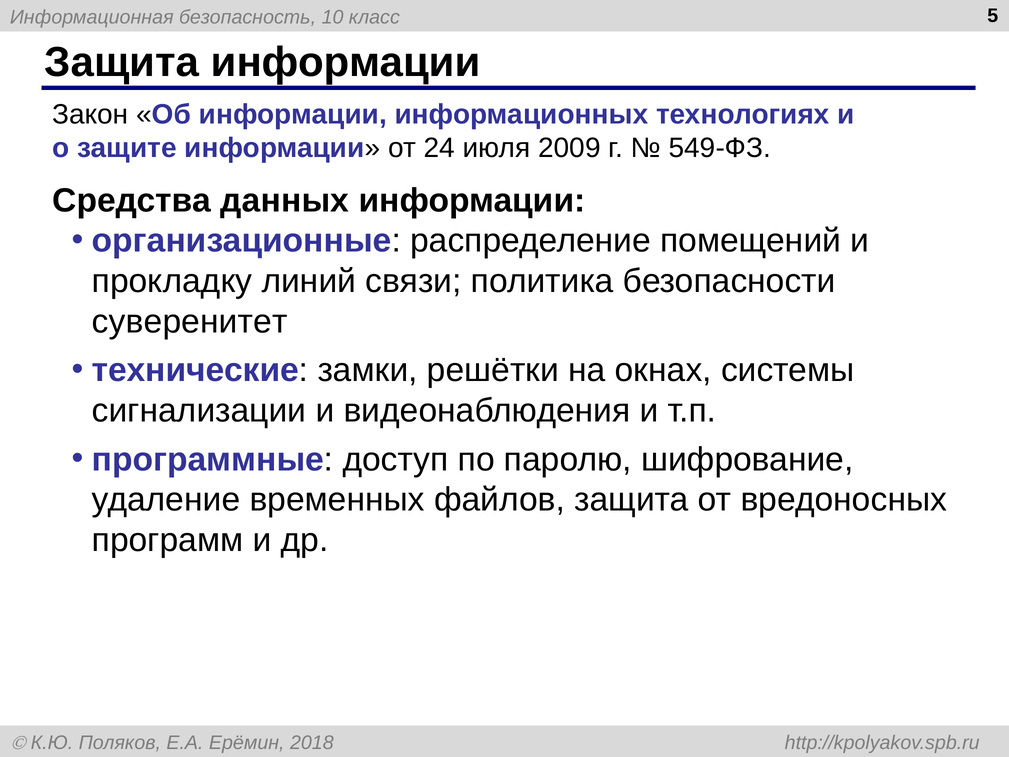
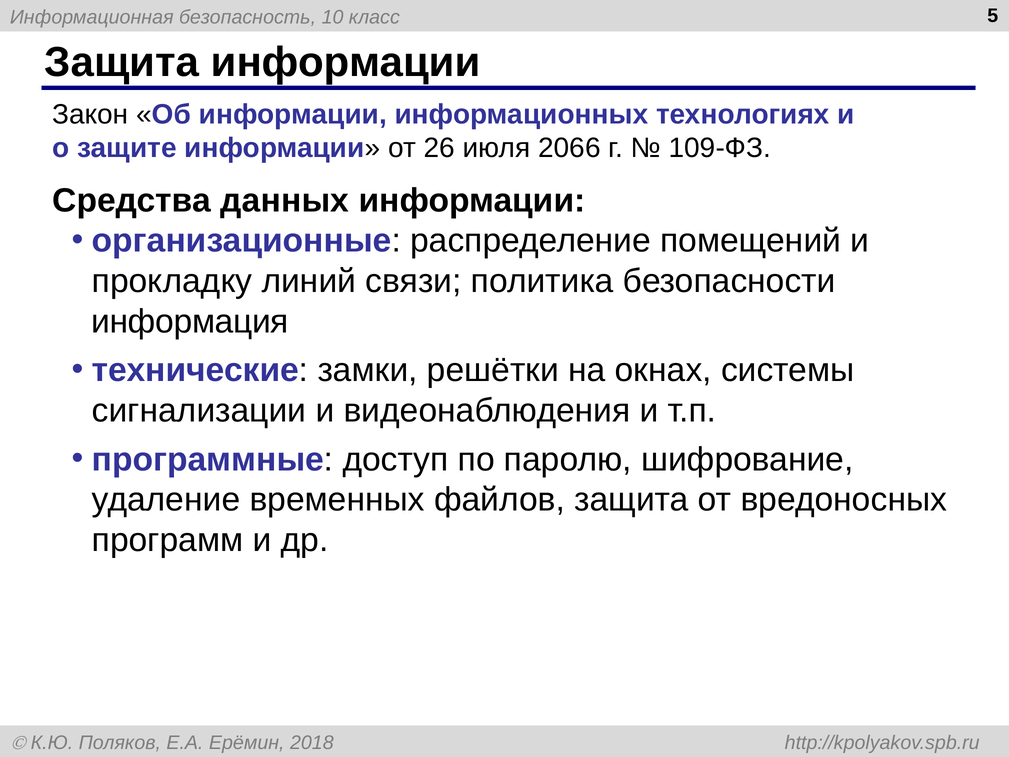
24: 24 -> 26
2009: 2009 -> 2066
549-ФЗ: 549-ФЗ -> 109-ФЗ
суверенитет: суверенитет -> информация
